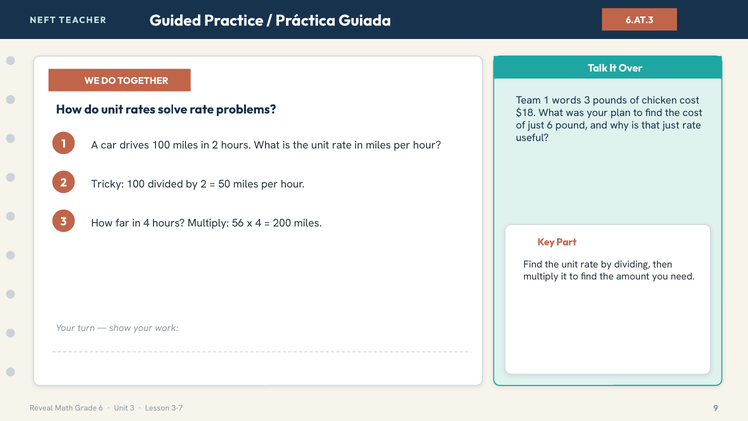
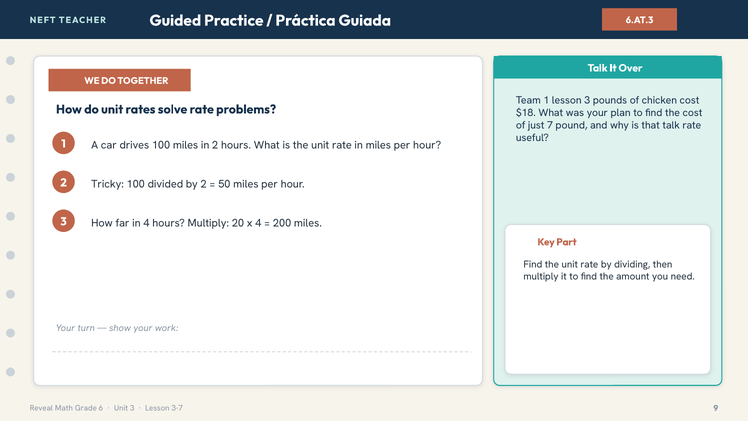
1 words: words -> lesson
just 6: 6 -> 7
that just: just -> talk
56: 56 -> 20
